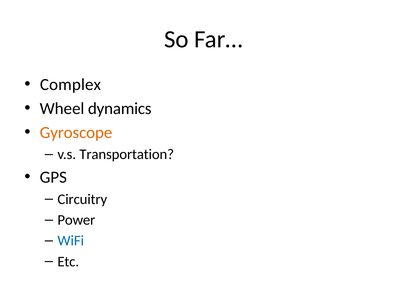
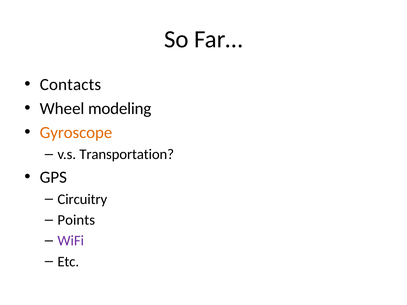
Complex: Complex -> Contacts
dynamics: dynamics -> modeling
Power: Power -> Points
WiFi colour: blue -> purple
